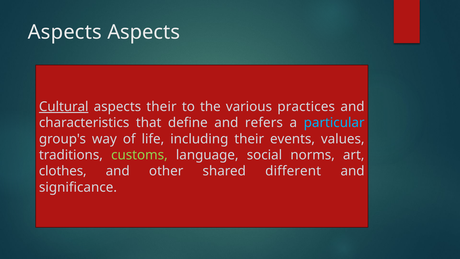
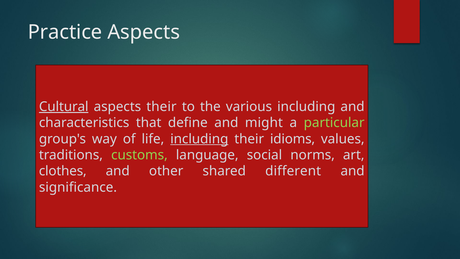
Aspects at (65, 32): Aspects -> Practice
various practices: practices -> including
refers: refers -> might
particular colour: light blue -> light green
including at (199, 139) underline: none -> present
events: events -> idioms
